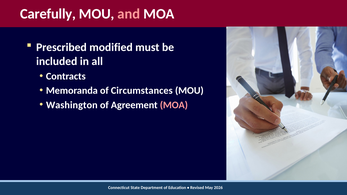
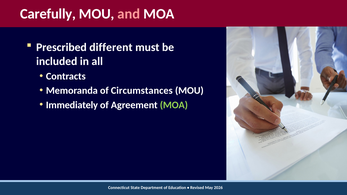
modified: modified -> different
Washington: Washington -> Immediately
MOA at (174, 105) colour: pink -> light green
